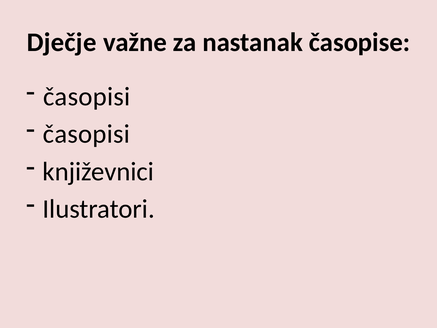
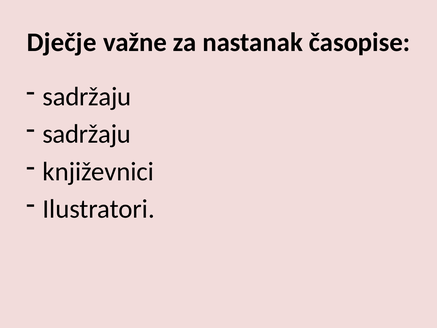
časopisi at (87, 97): časopisi -> sadržaju
časopisi at (86, 134): časopisi -> sadržaju
